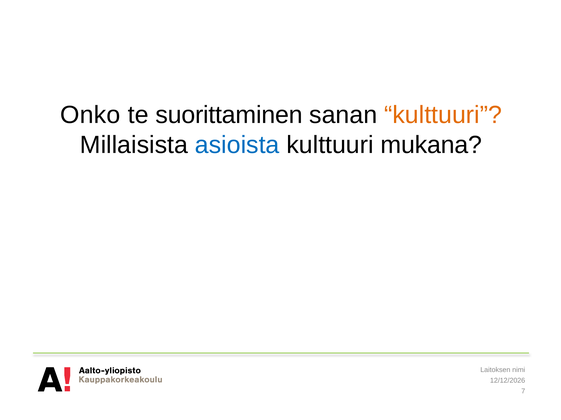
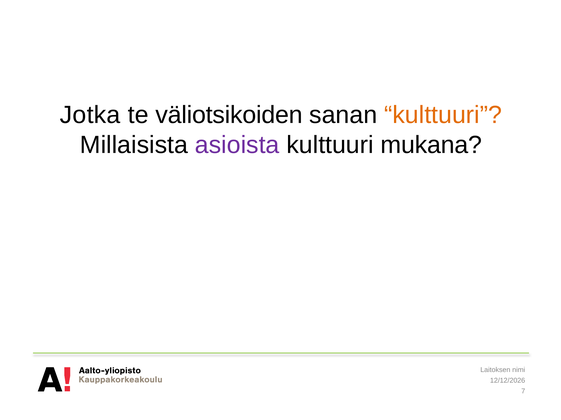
Onko: Onko -> Jotka
suorittaminen: suorittaminen -> väliotsikoiden
asioista colour: blue -> purple
